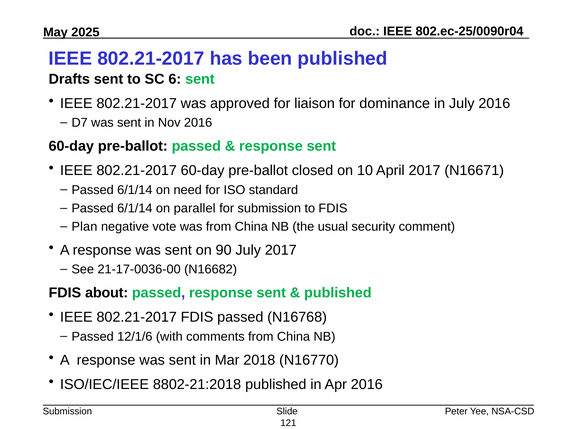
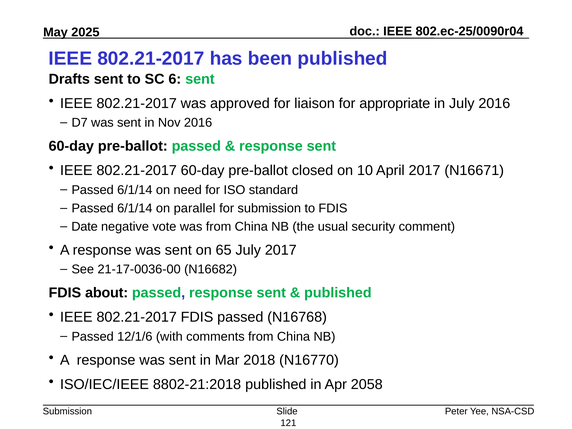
dominance: dominance -> appropriate
Plan: Plan -> Date
90: 90 -> 65
Apr 2016: 2016 -> 2058
